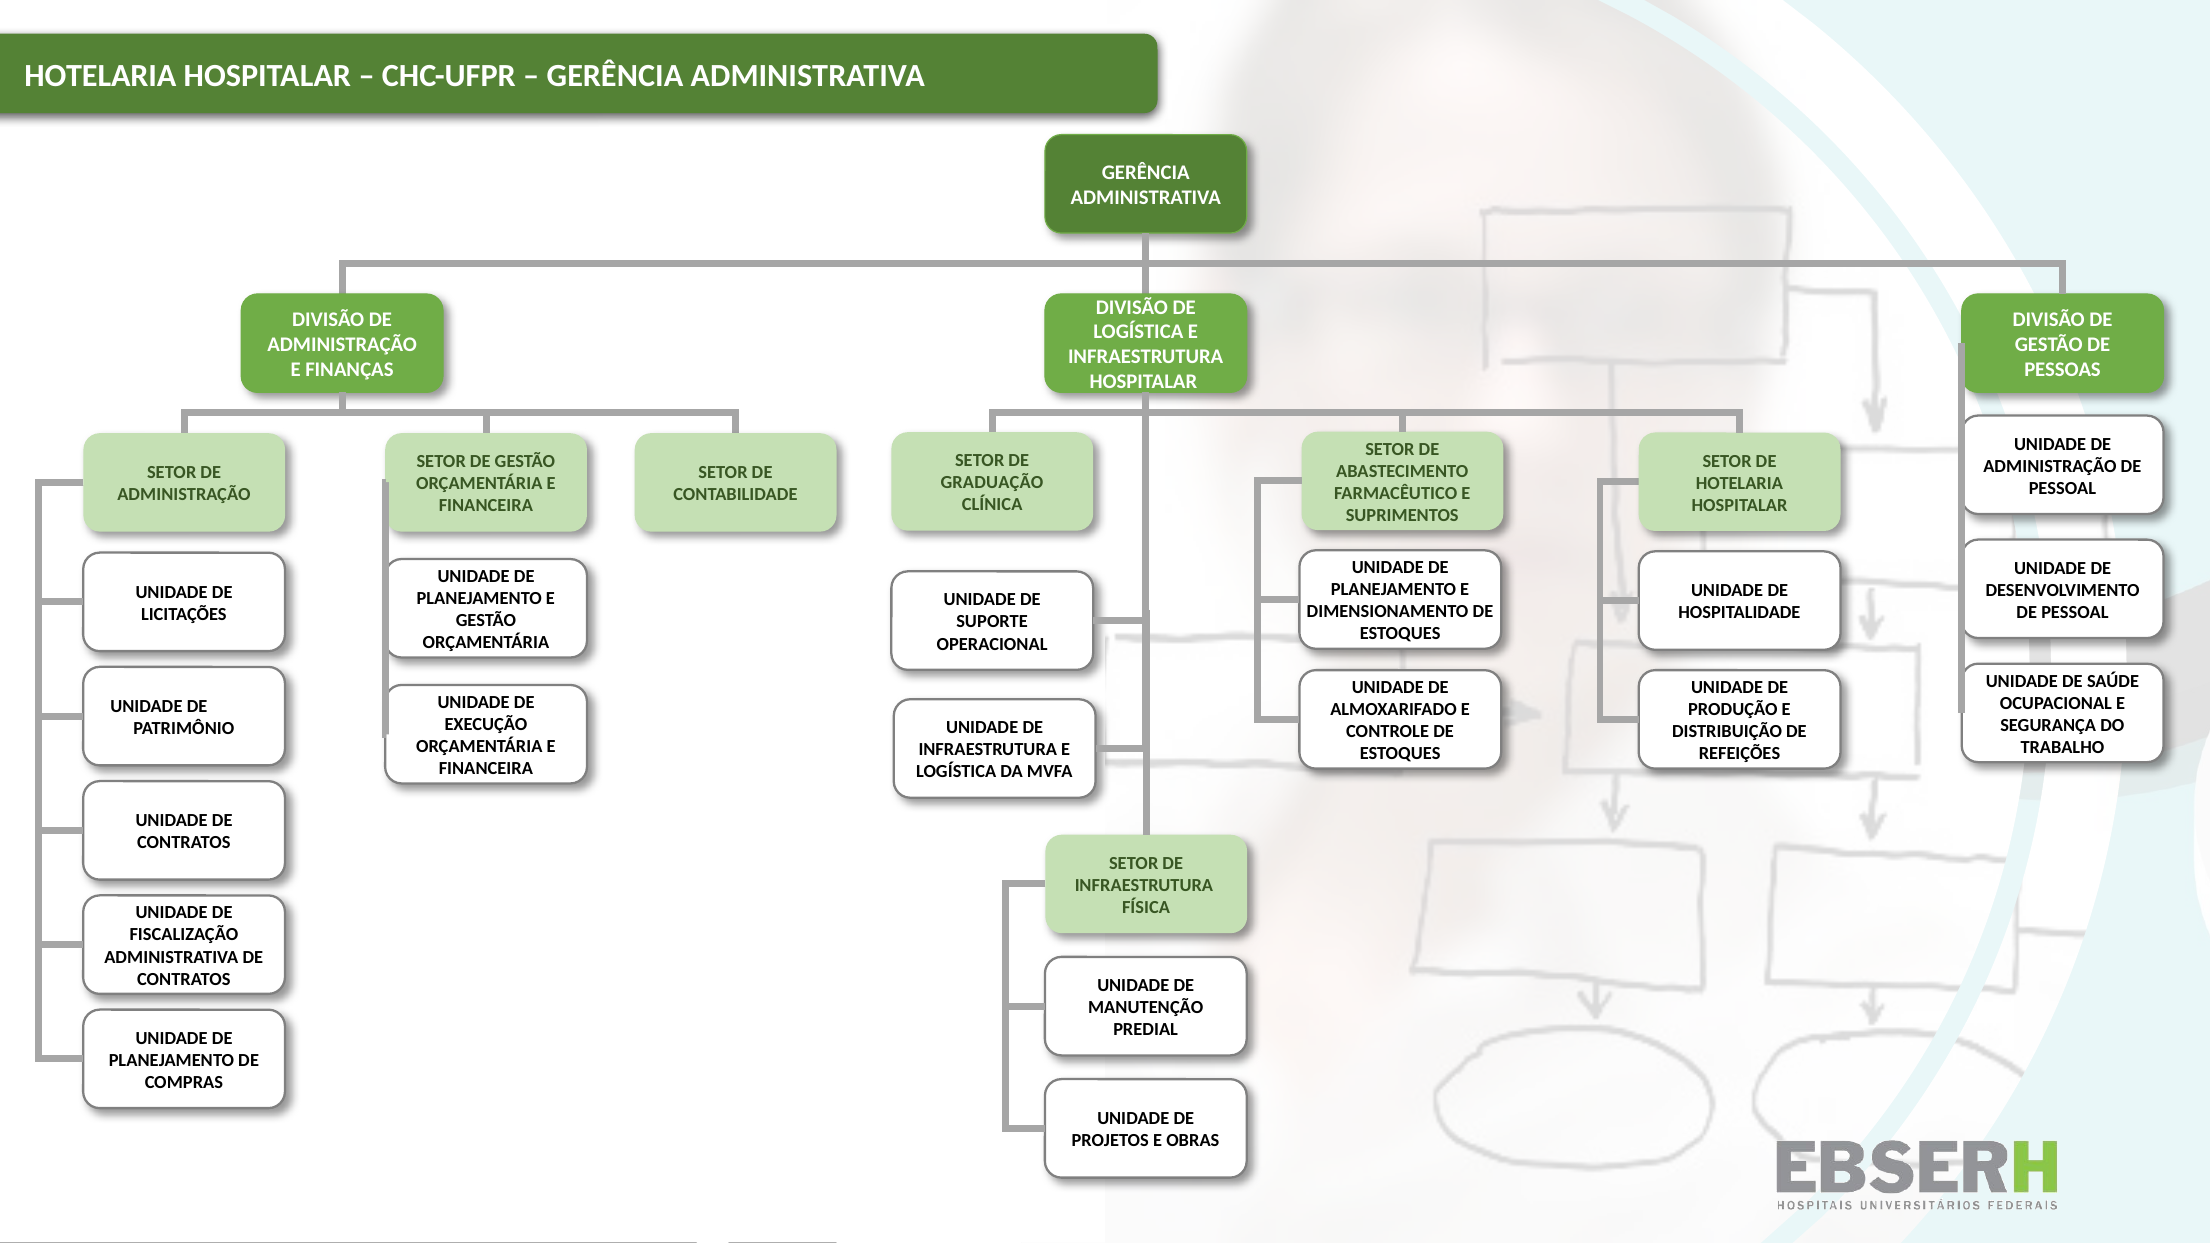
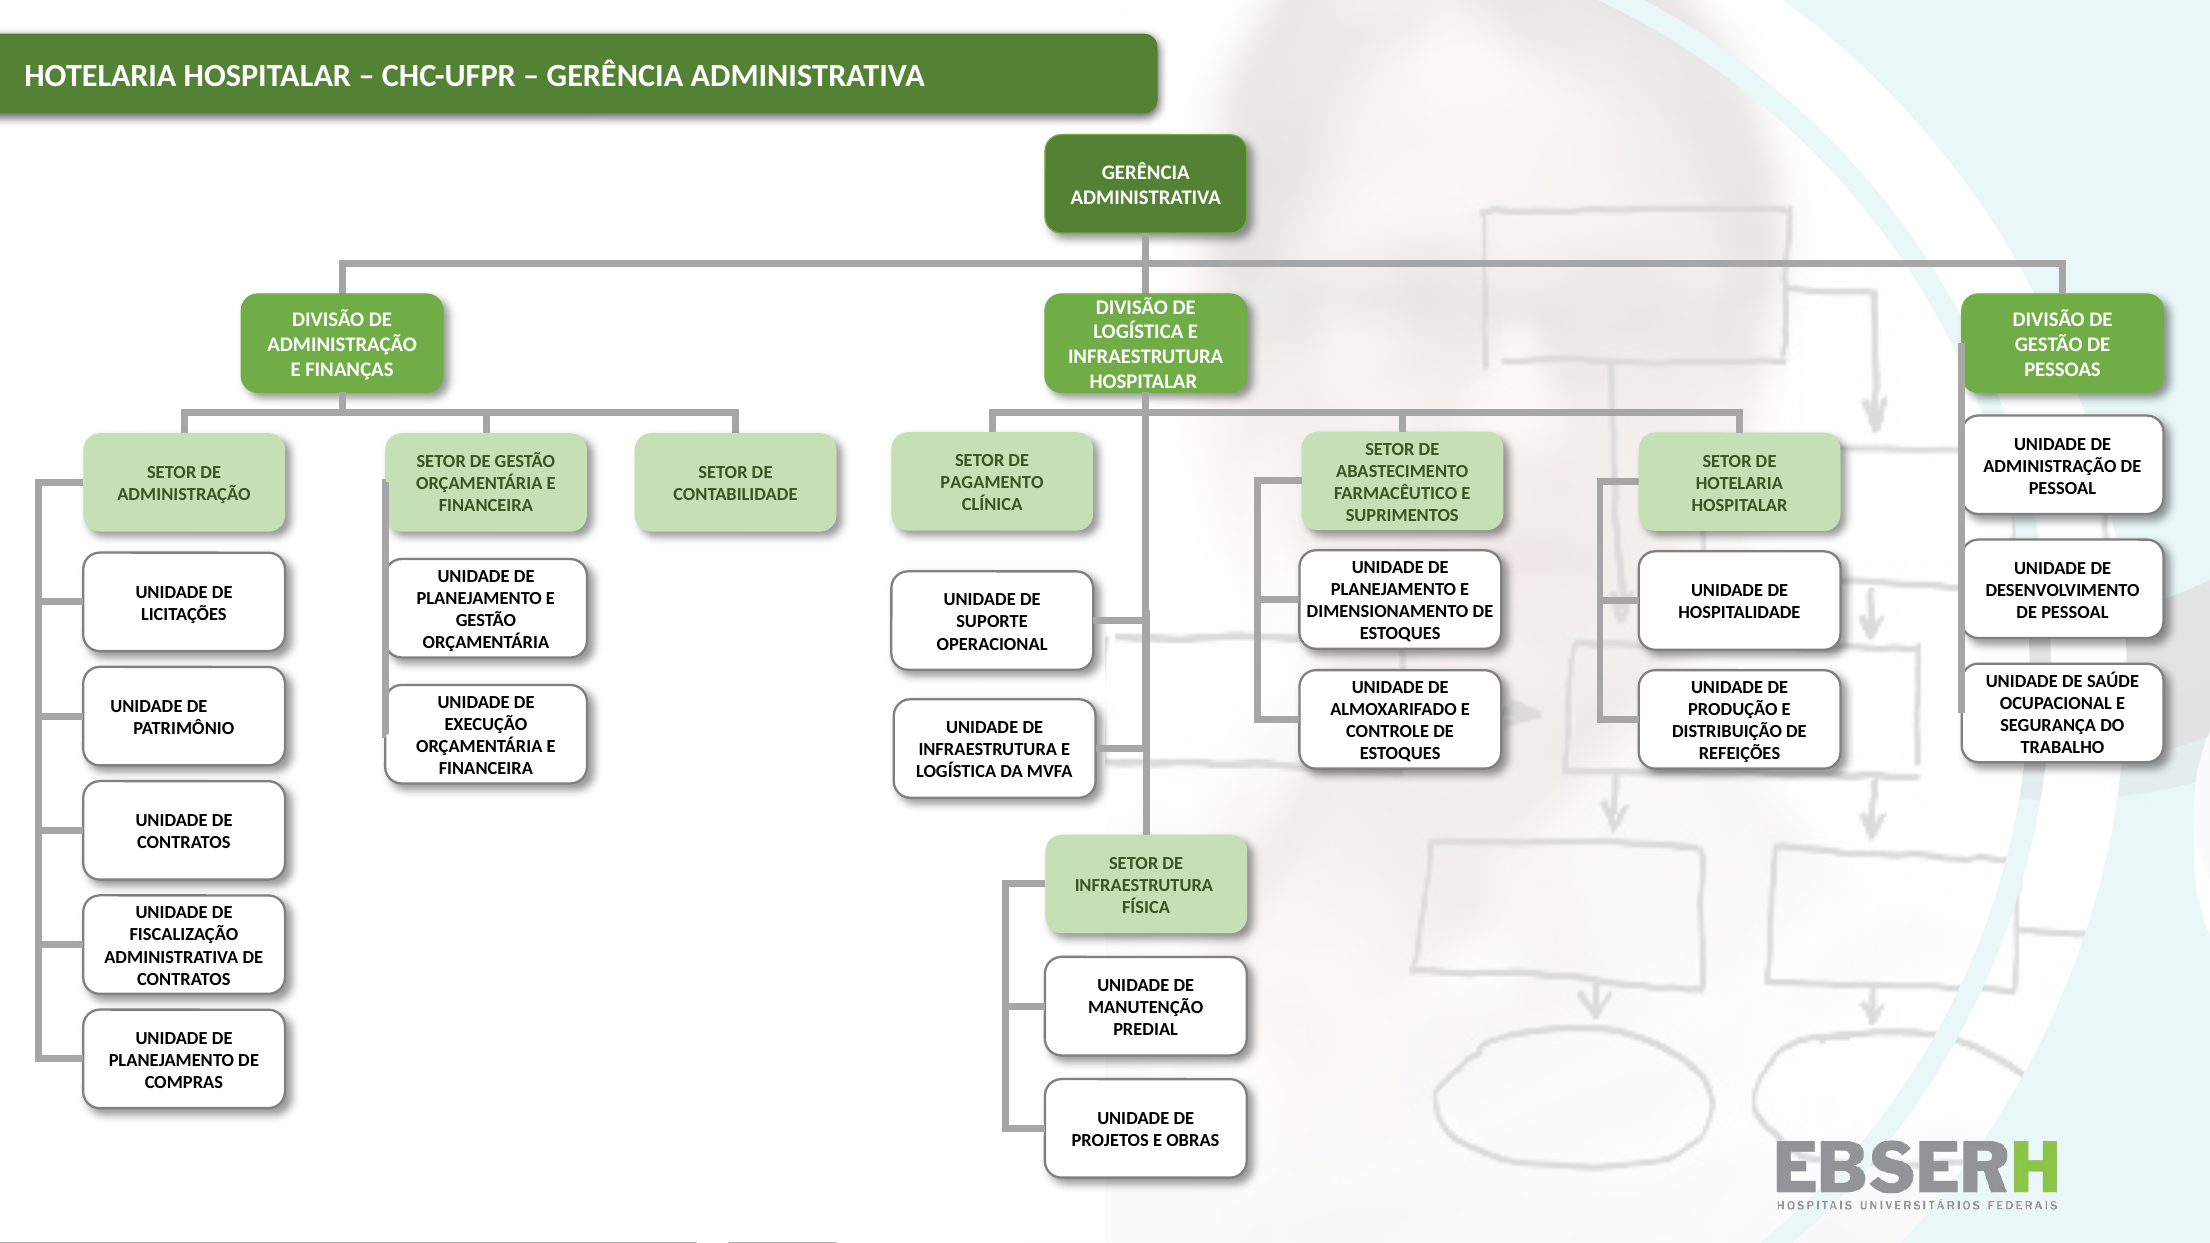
GRADUAÇÃO: GRADUAÇÃO -> PAGAMENTO
